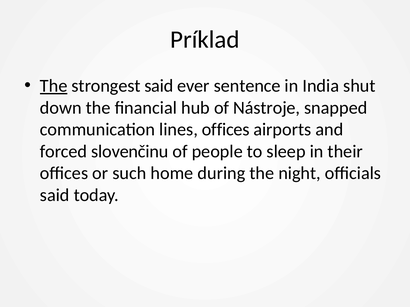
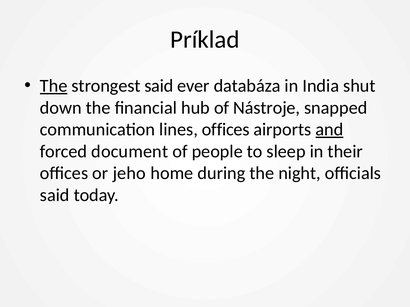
sentence: sentence -> databáza
and underline: none -> present
slovenčinu: slovenčinu -> document
such: such -> jeho
